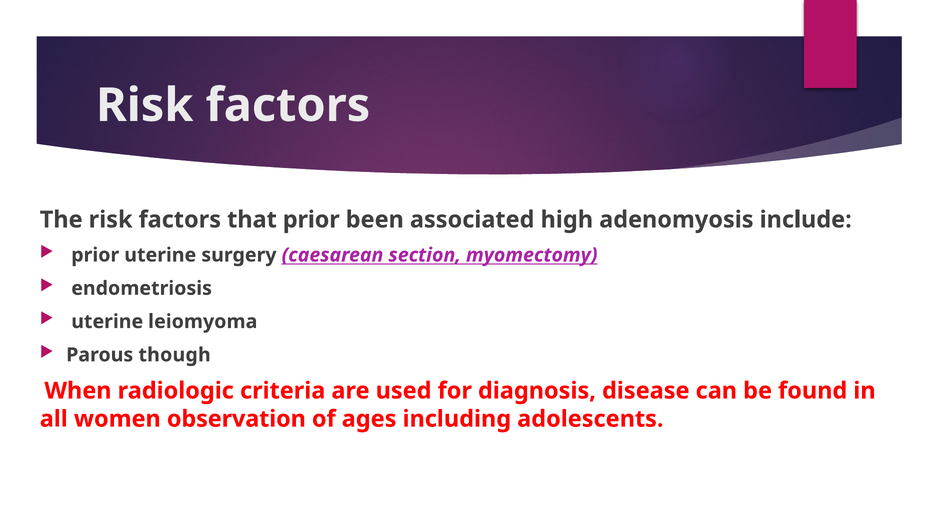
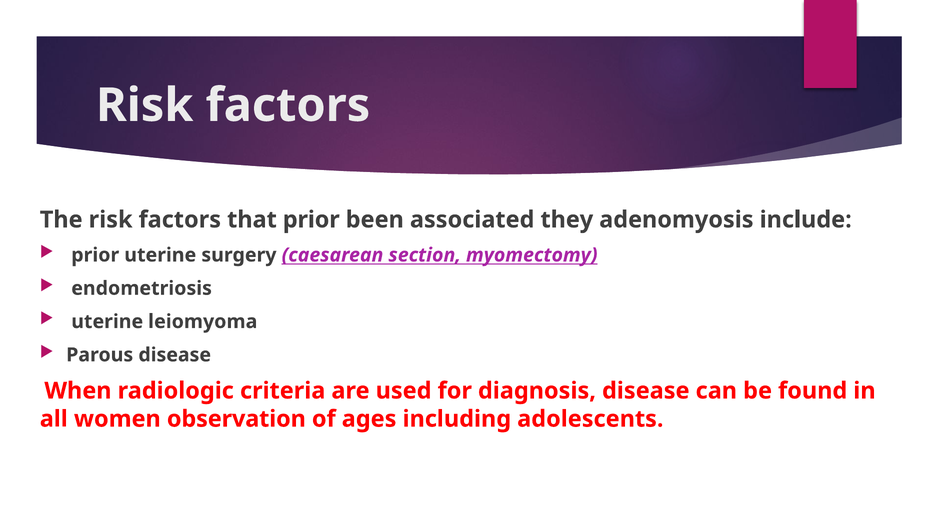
high: high -> they
Parous though: though -> disease
